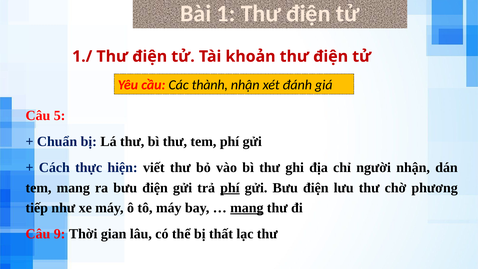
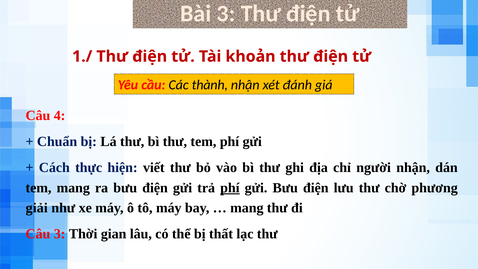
Bài 1: 1 -> 3
5: 5 -> 4
tiếp: tiếp -> giải
mang at (247, 208) underline: present -> none
Câu 9: 9 -> 3
